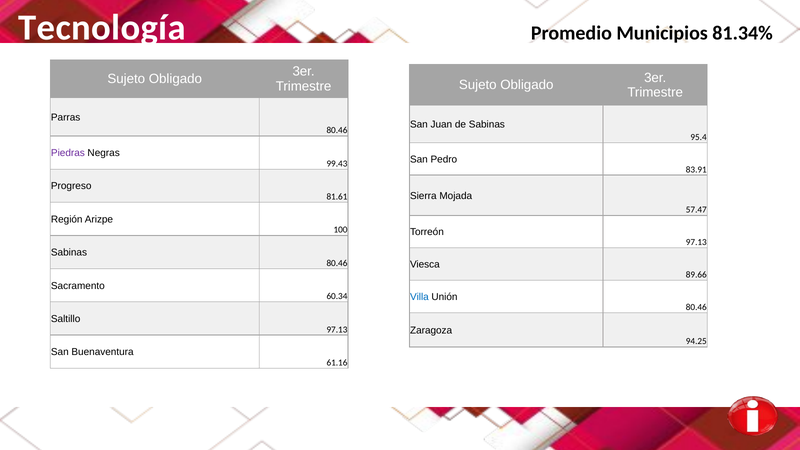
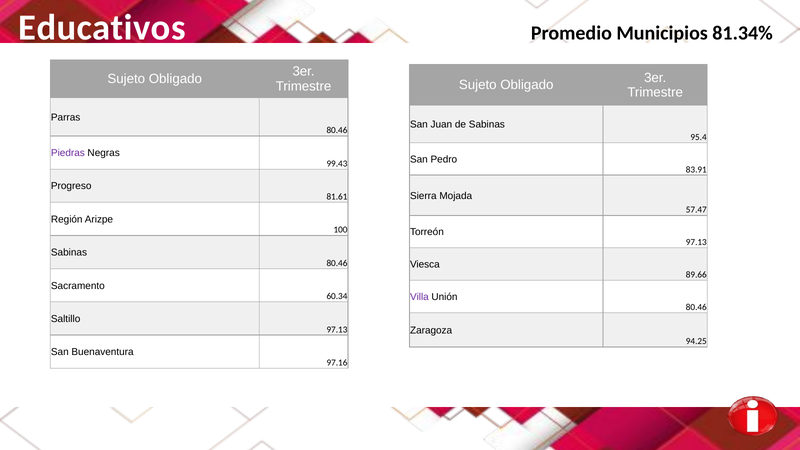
Tecnología: Tecnología -> Educativos
Villa colour: blue -> purple
61.16: 61.16 -> 97.16
